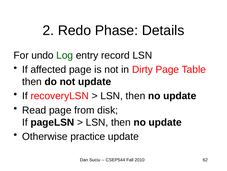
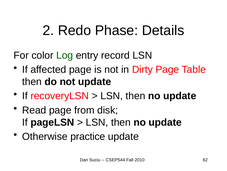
undo: undo -> color
